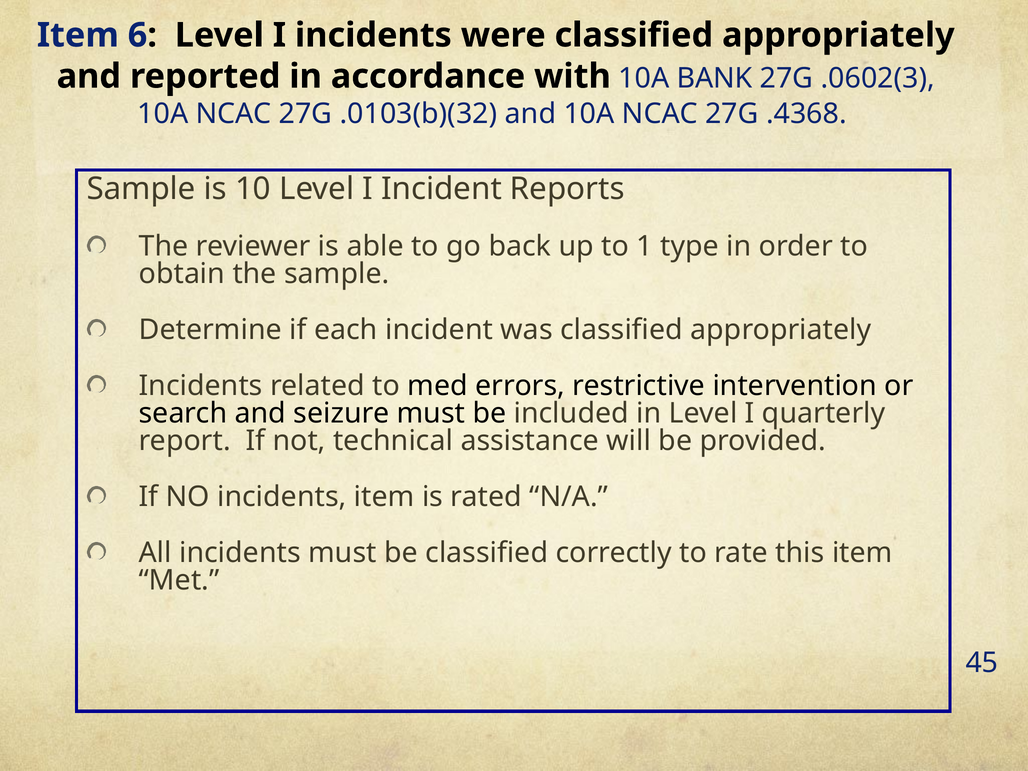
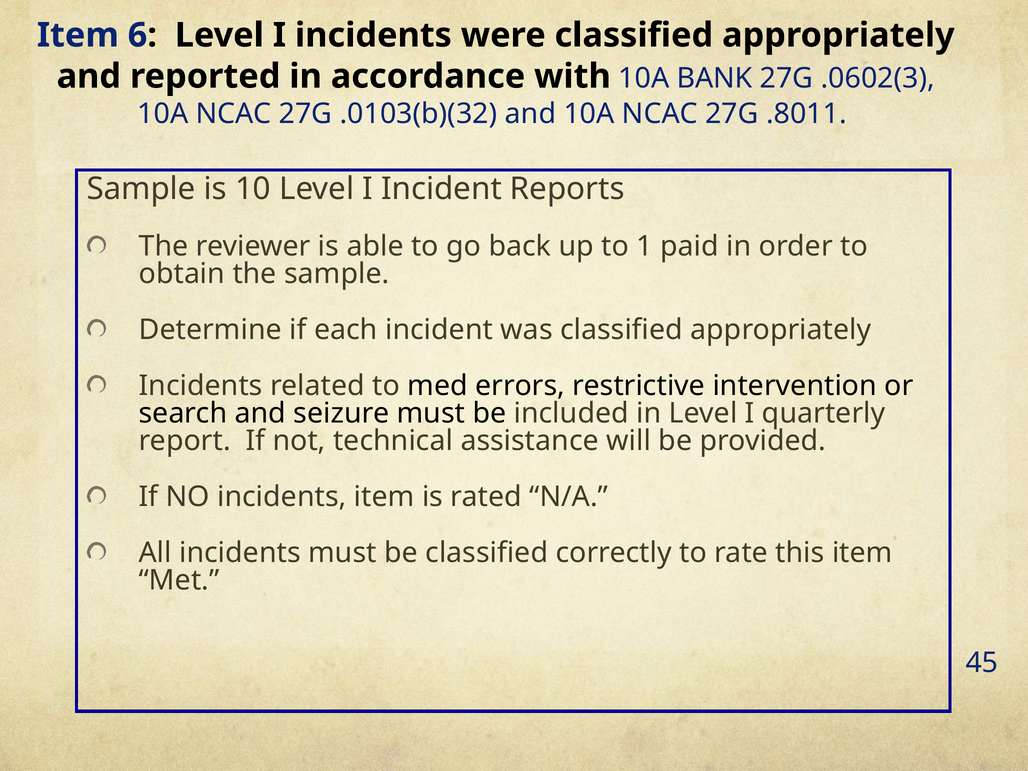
.4368: .4368 -> .8011
type: type -> paid
